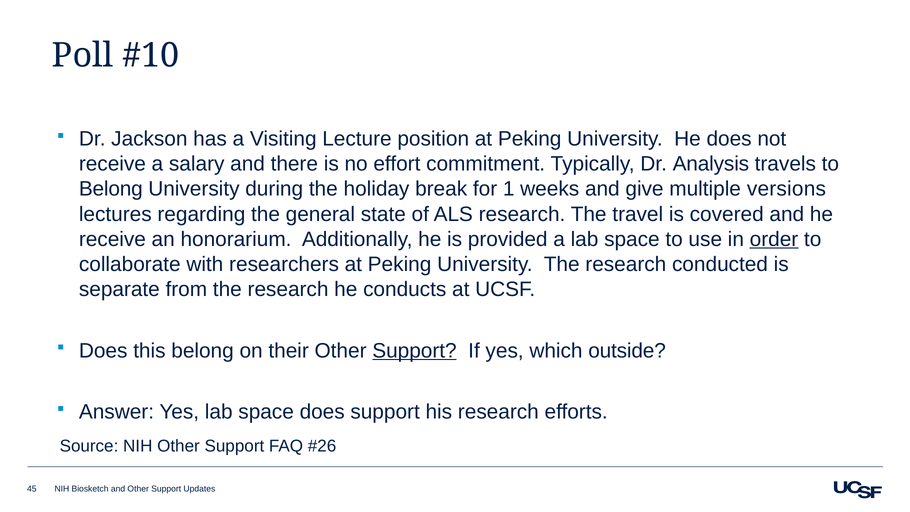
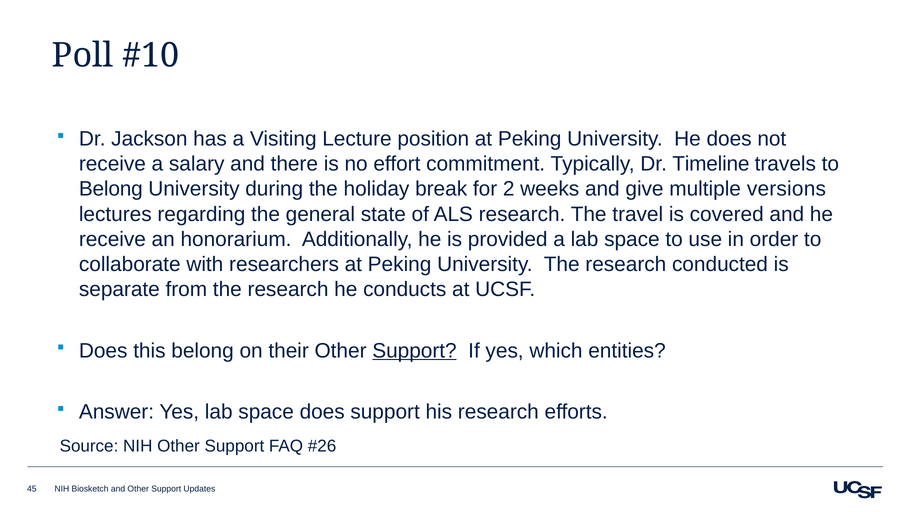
Analysis: Analysis -> Timeline
1: 1 -> 2
order underline: present -> none
outside: outside -> entities
